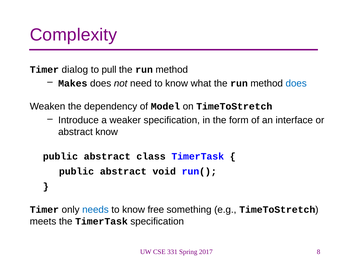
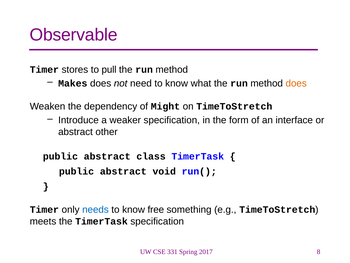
Complexity: Complexity -> Observable
dialog: dialog -> stores
does at (296, 83) colour: blue -> orange
Model: Model -> Might
abstract know: know -> other
